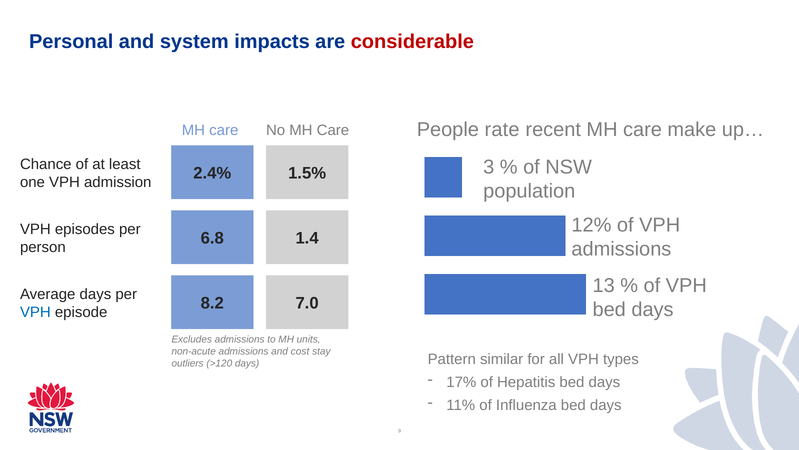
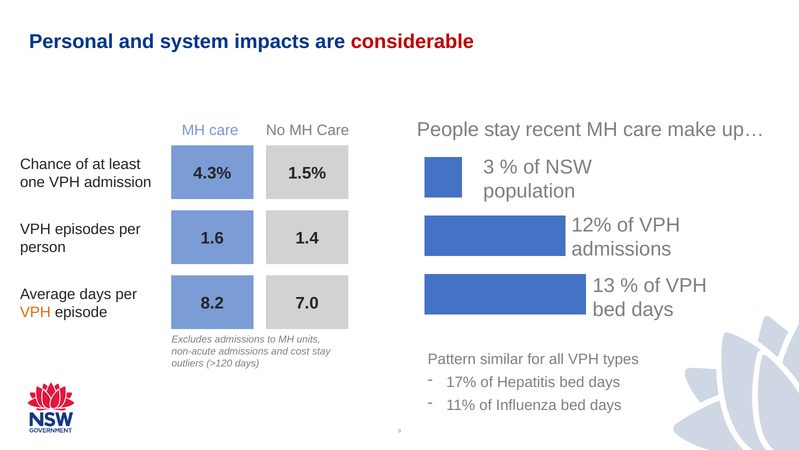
People rate: rate -> stay
2.4%: 2.4% -> 4.3%
6.8: 6.8 -> 1.6
VPH at (35, 312) colour: blue -> orange
